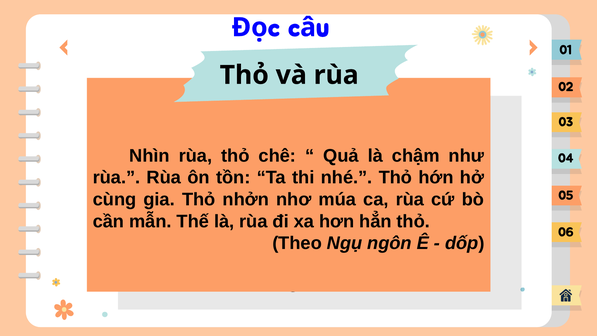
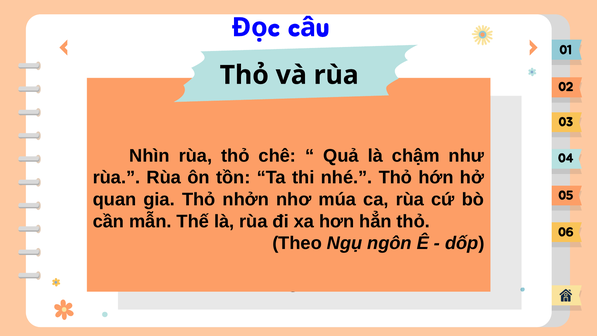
cùng: cùng -> quan
